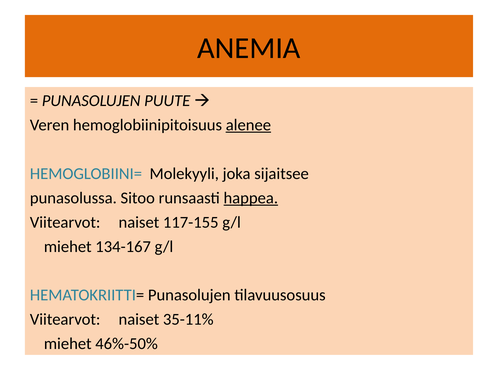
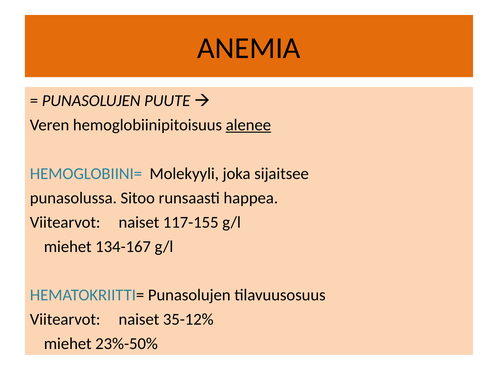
happea underline: present -> none
35-11%: 35-11% -> 35-12%
46%-50%: 46%-50% -> 23%-50%
